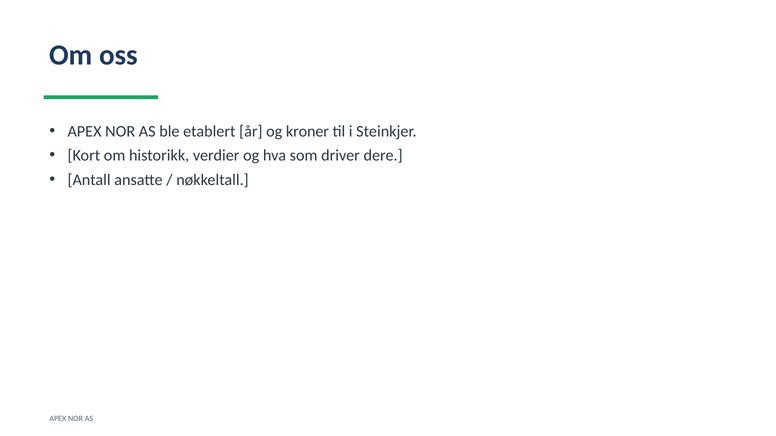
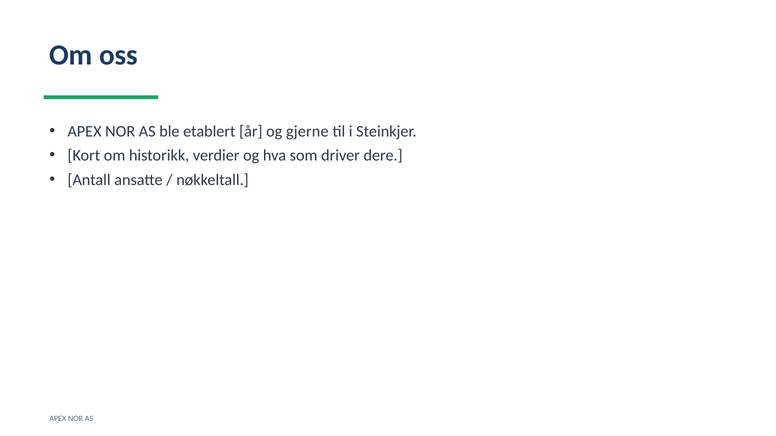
kroner: kroner -> gjerne
